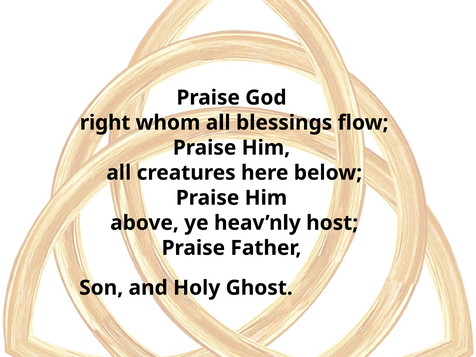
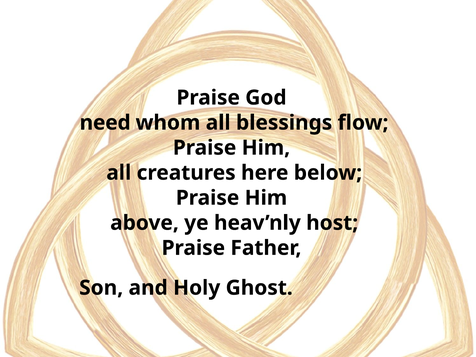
right: right -> need
